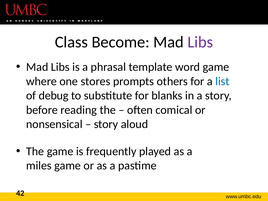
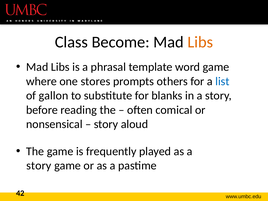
Libs at (200, 42) colour: purple -> orange
debug: debug -> gallon
miles at (39, 166): miles -> story
